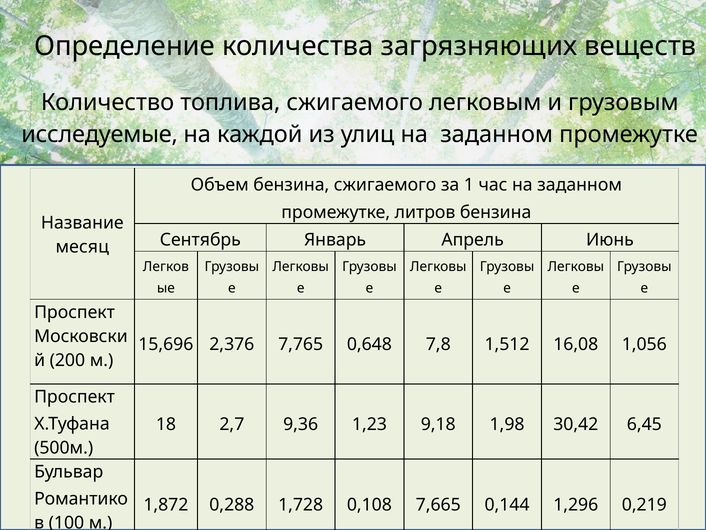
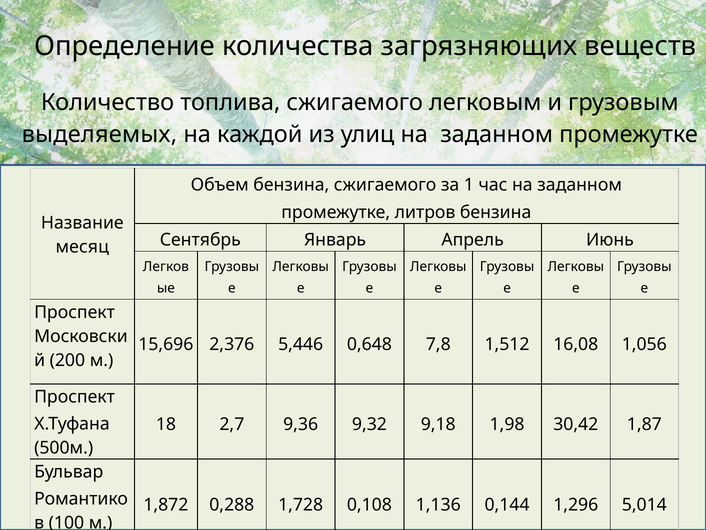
исследуемые: исследуемые -> выделяемых
7,765: 7,765 -> 5,446
1,23: 1,23 -> 9,32
6,45: 6,45 -> 1,87
7,665: 7,665 -> 1,136
0,219: 0,219 -> 5,014
